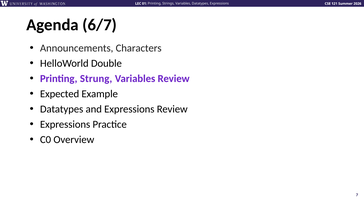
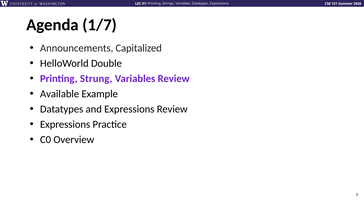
6/7: 6/7 -> 1/7
Characters: Characters -> Capitalized
Expected: Expected -> Available
